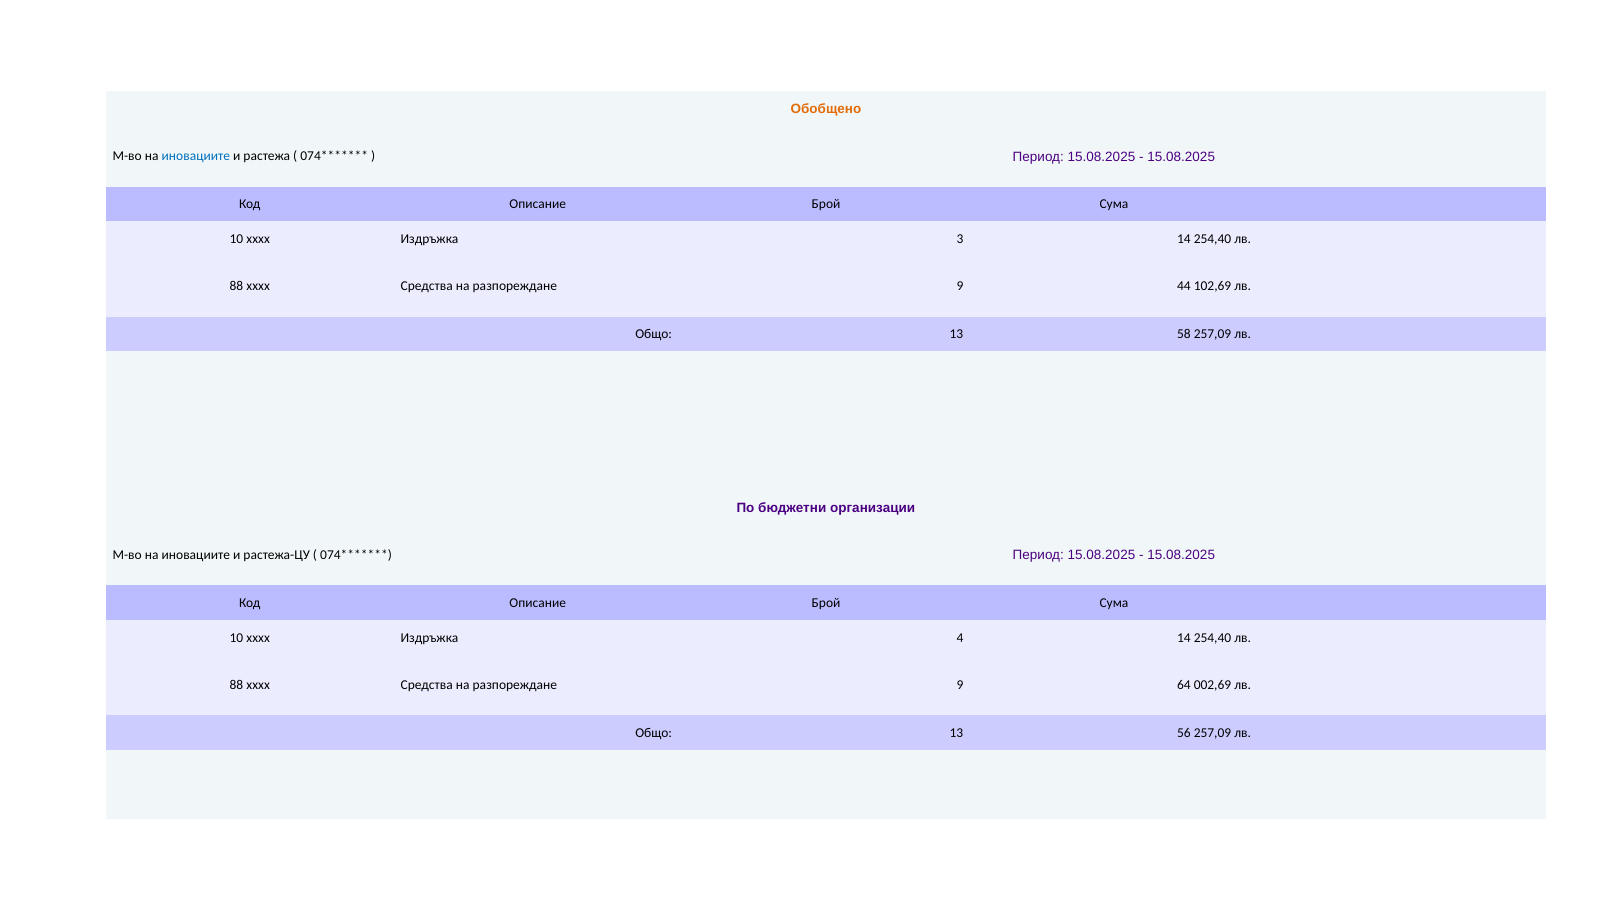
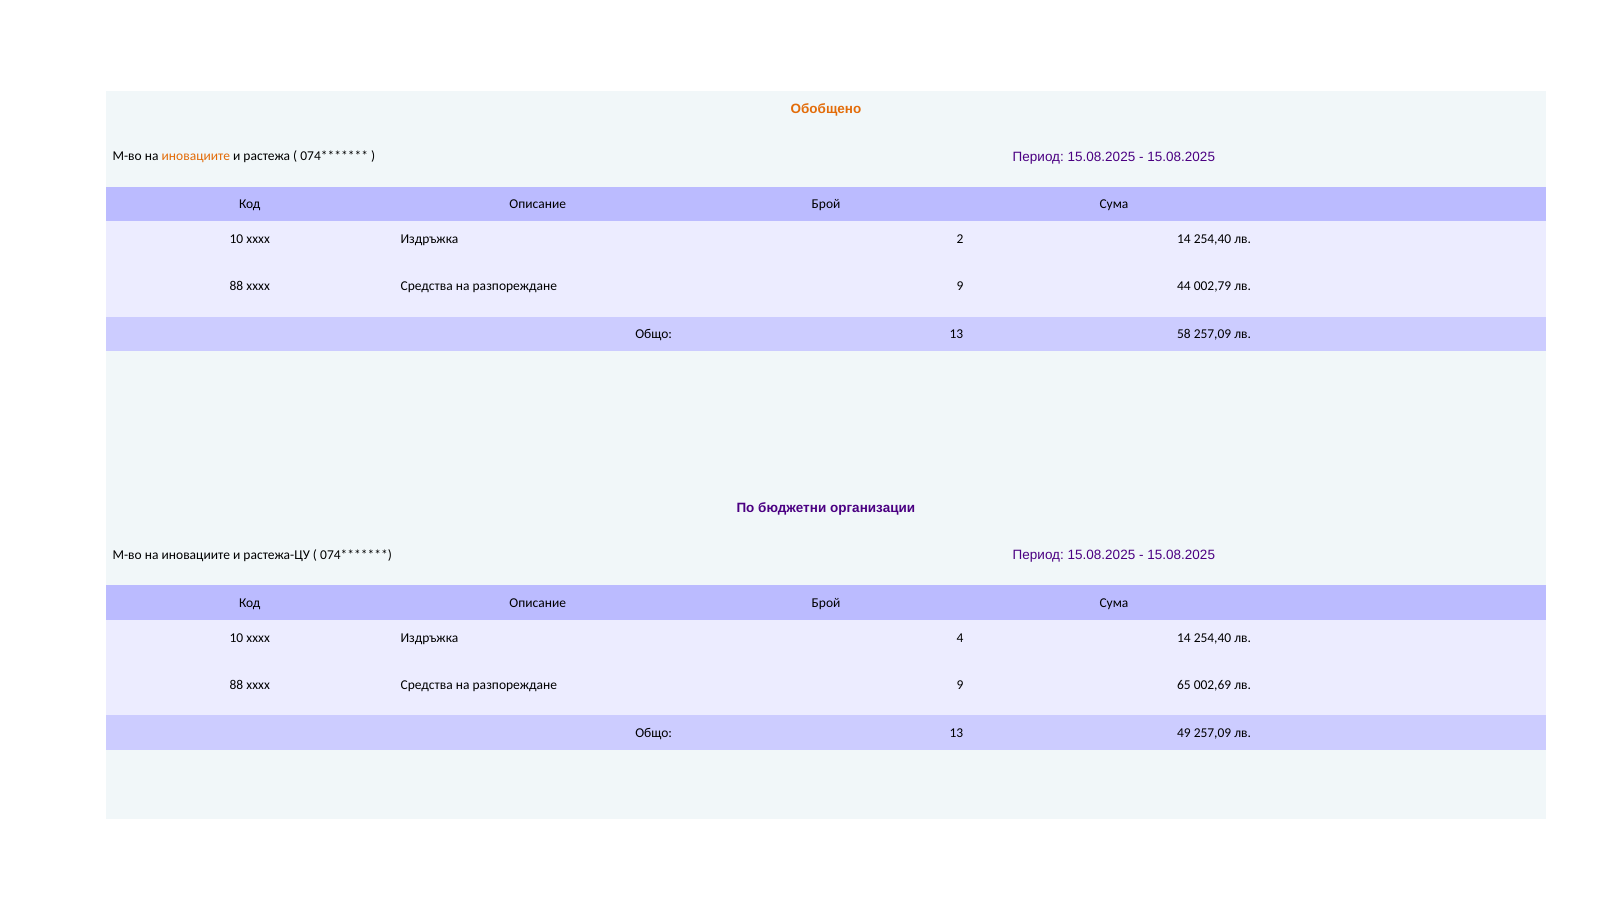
иновациите at (196, 157) colour: blue -> orange
3: 3 -> 2
102,69: 102,69 -> 002,79
64: 64 -> 65
56: 56 -> 49
